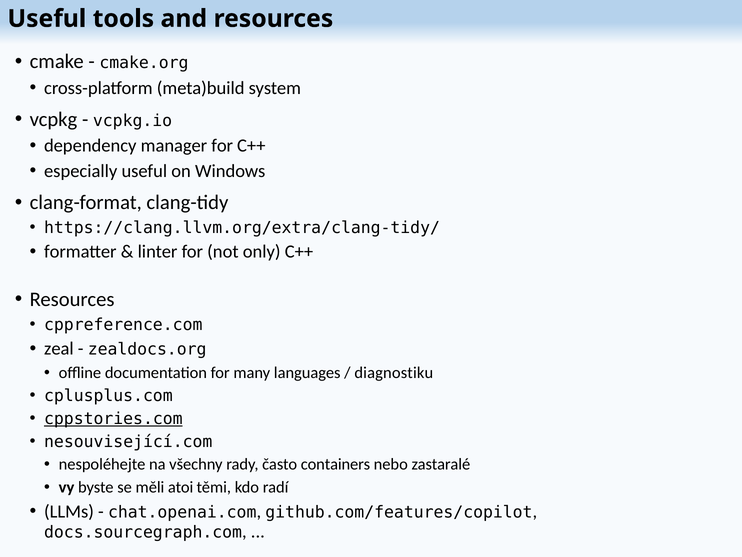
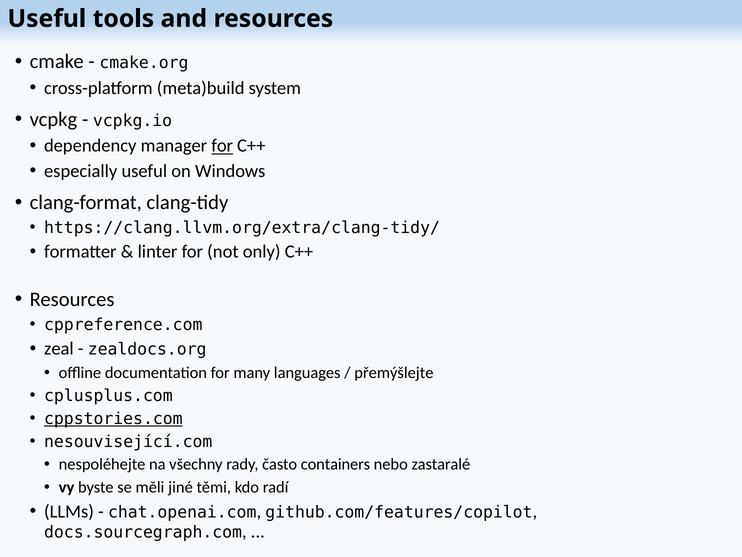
for at (222, 146) underline: none -> present
diagnostiku: diagnostiku -> přemýšlejte
atoi: atoi -> jiné
